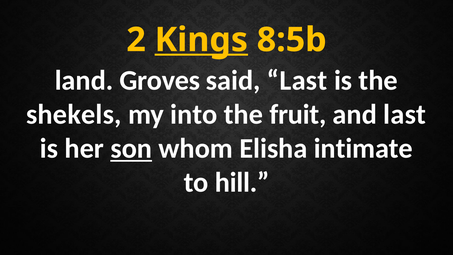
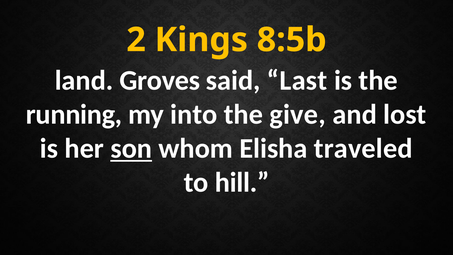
Kings underline: present -> none
shekels: shekels -> running
fruit: fruit -> give
and last: last -> lost
intimate: intimate -> traveled
